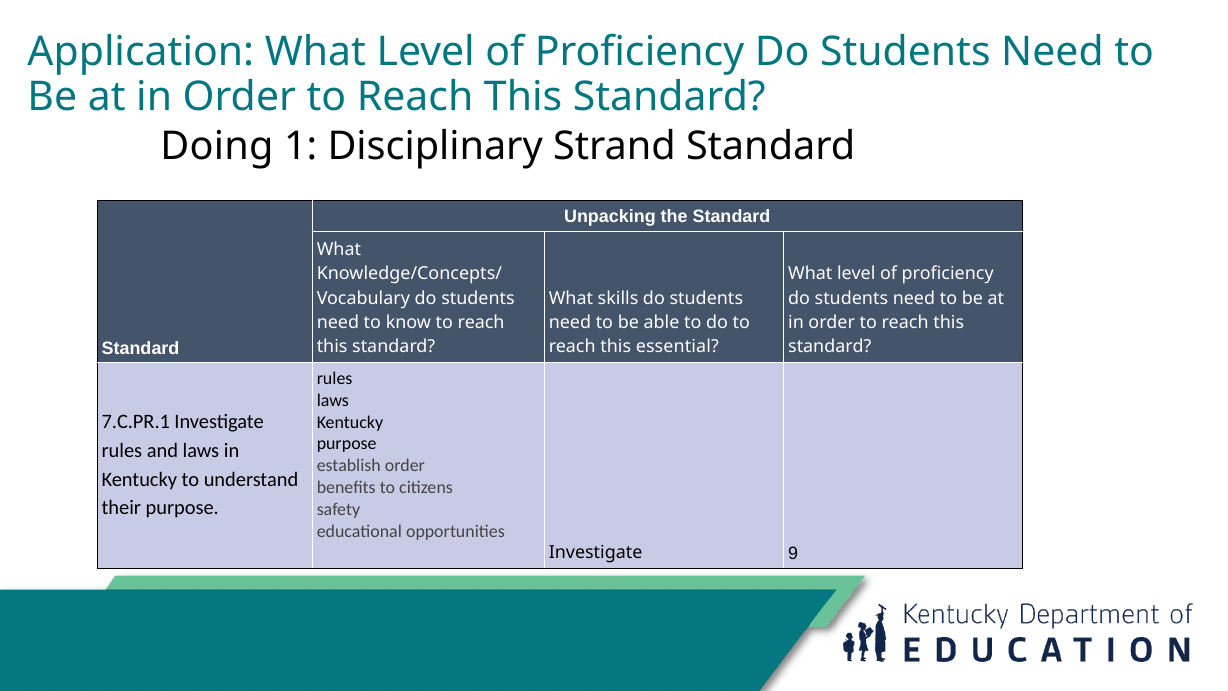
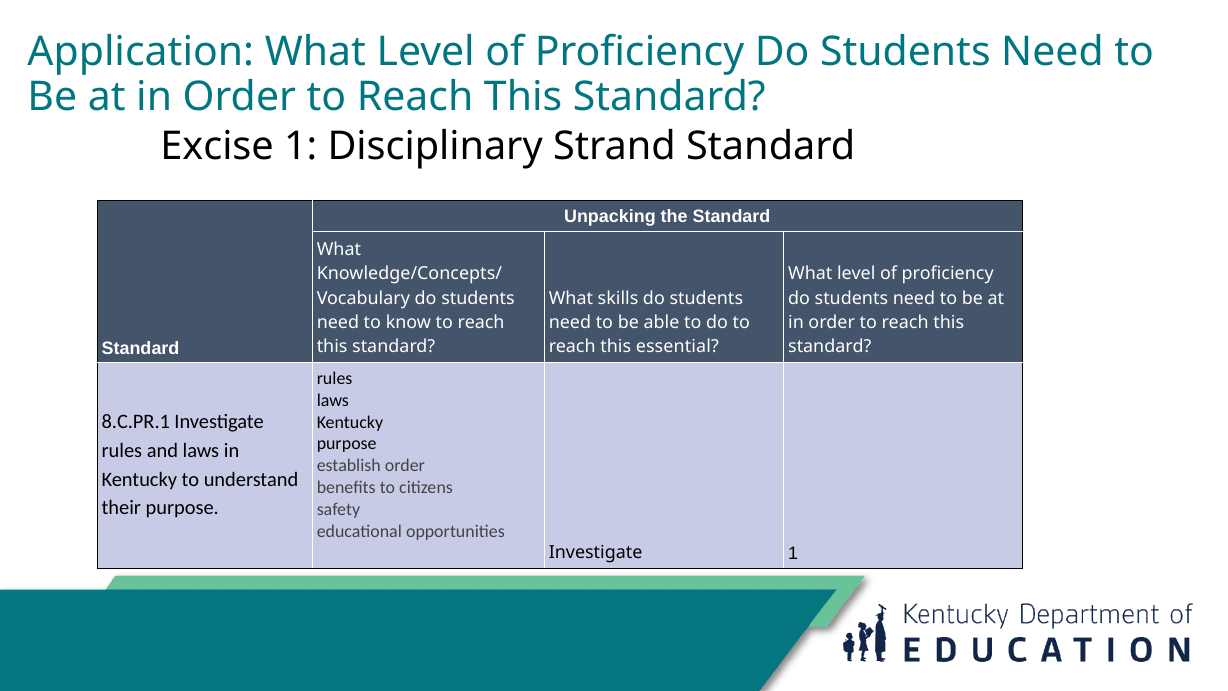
Doing: Doing -> Excise
7.C.PR.1: 7.C.PR.1 -> 8.C.PR.1
Investigate 9: 9 -> 1
